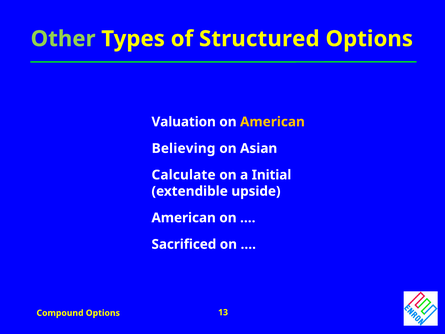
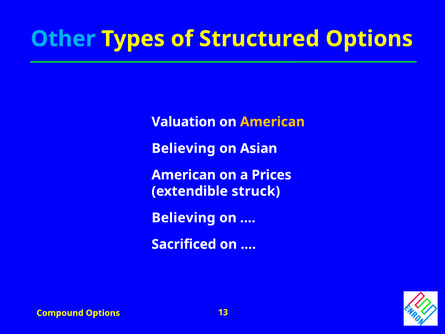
Other colour: light green -> light blue
Calculate at (184, 175): Calculate -> American
Initial: Initial -> Prices
upside: upside -> struck
American at (184, 218): American -> Believing
